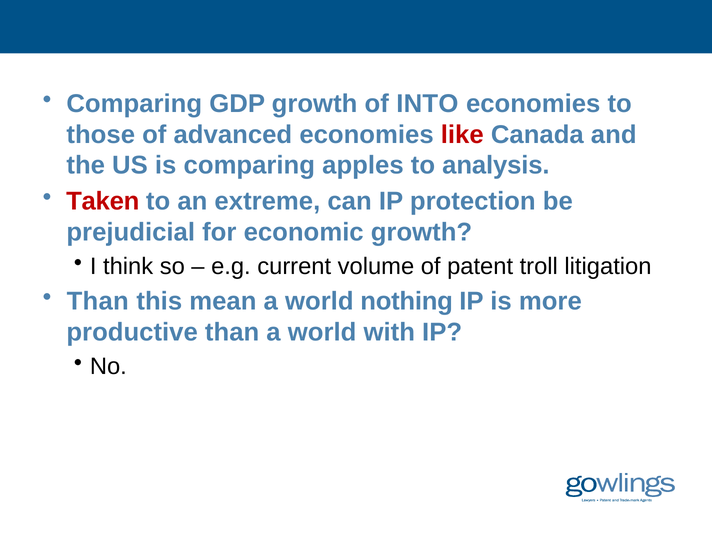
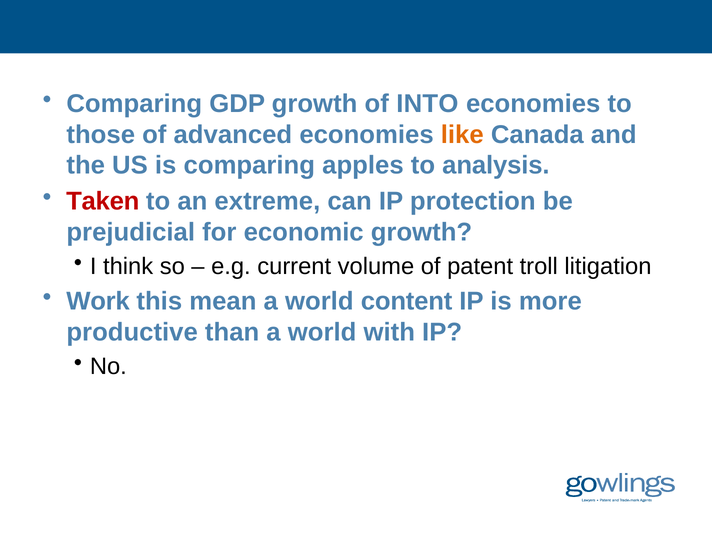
like colour: red -> orange
Than at (98, 301): Than -> Work
nothing: nothing -> content
